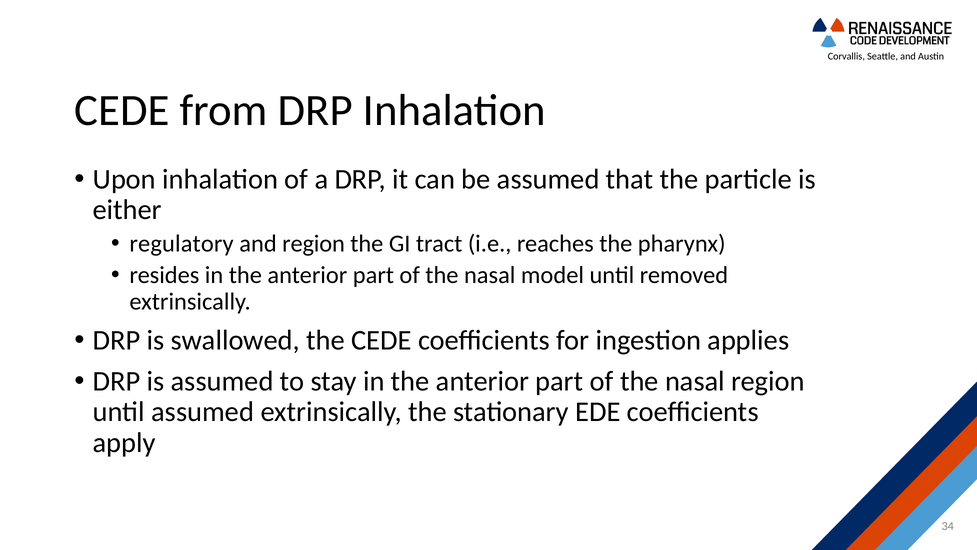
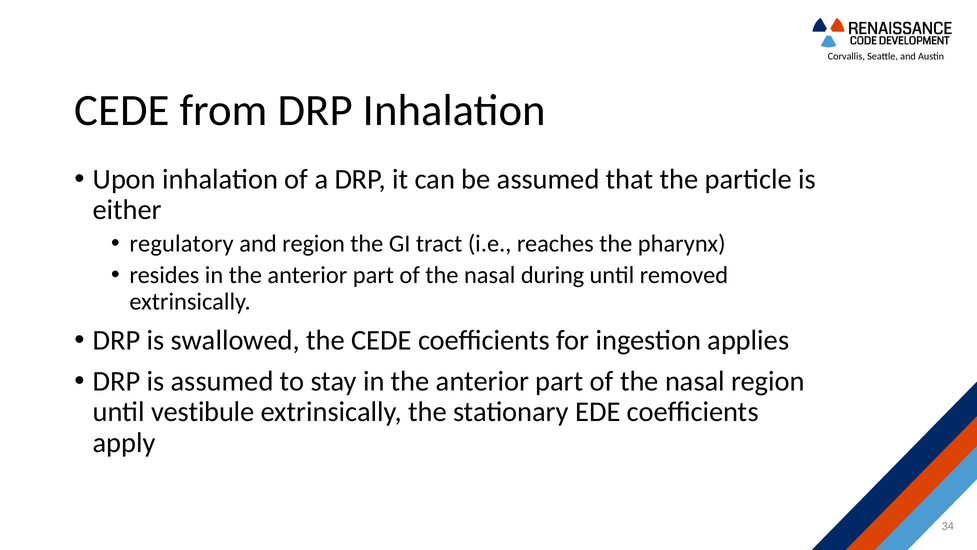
model: model -> during
until assumed: assumed -> vestibule
